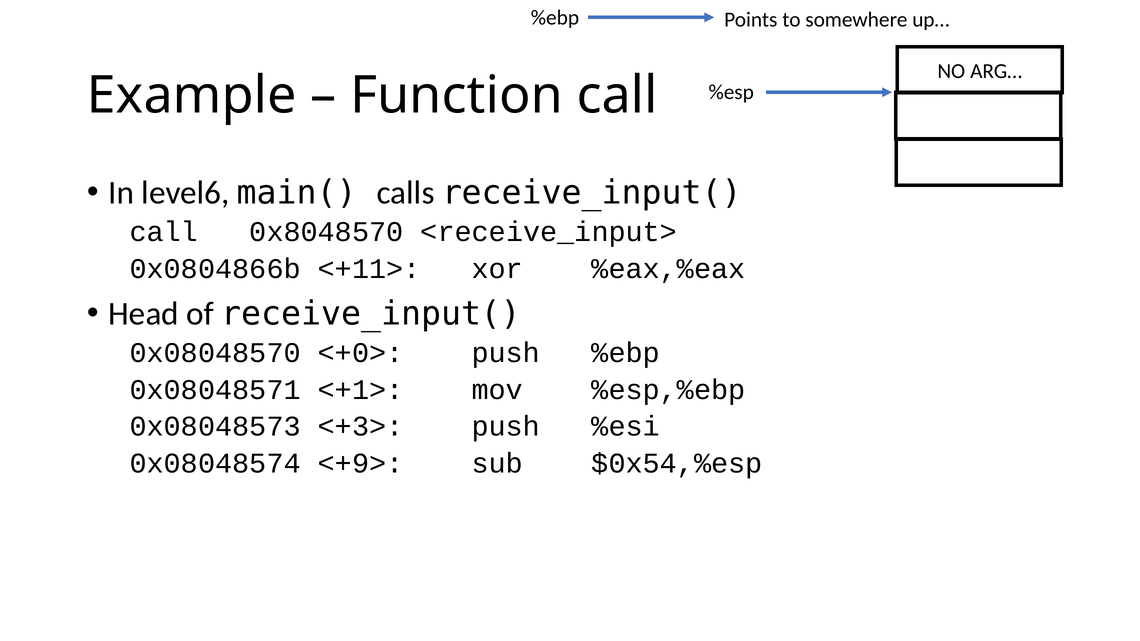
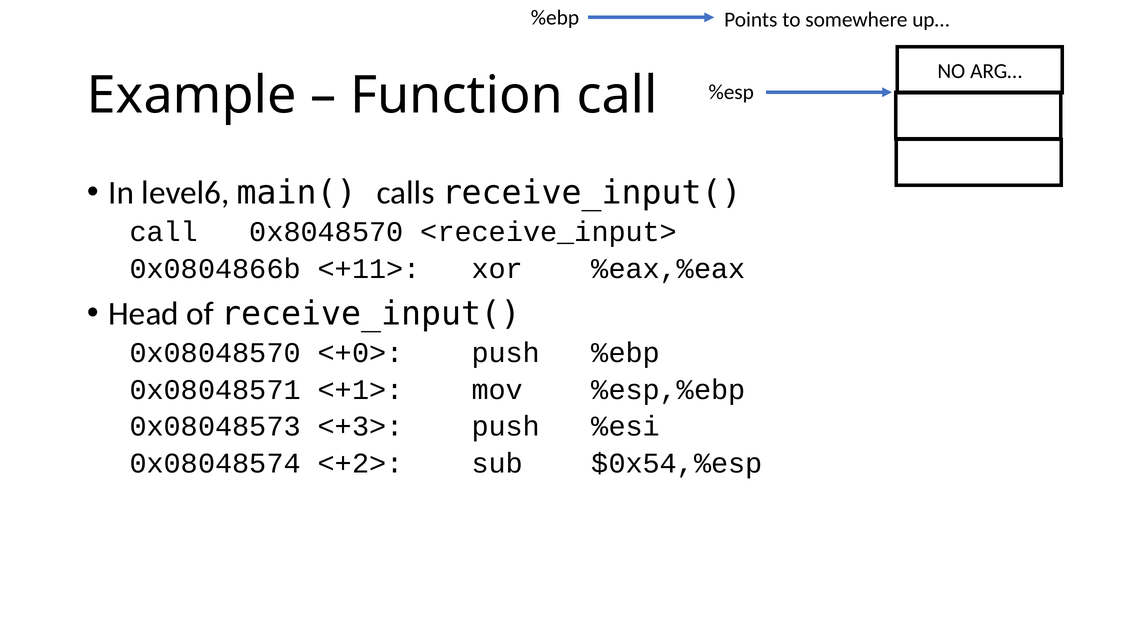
<+9>: <+9> -> <+2>
